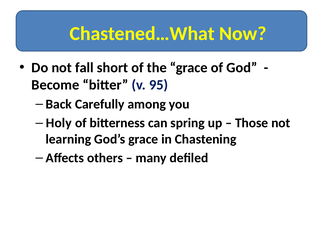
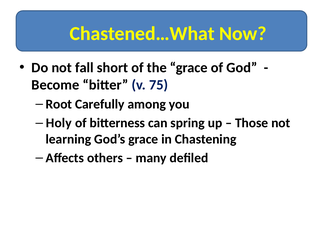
95: 95 -> 75
Back: Back -> Root
